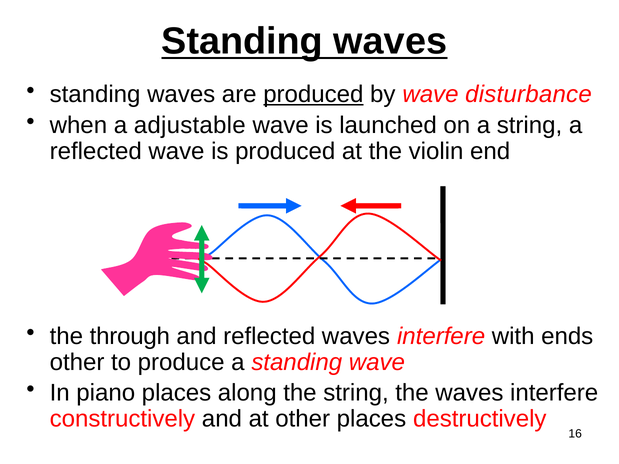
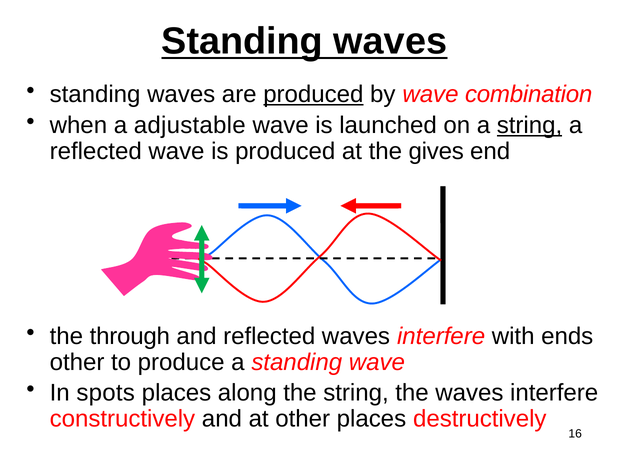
disturbance: disturbance -> combination
string at (530, 125) underline: none -> present
violin: violin -> gives
piano: piano -> spots
